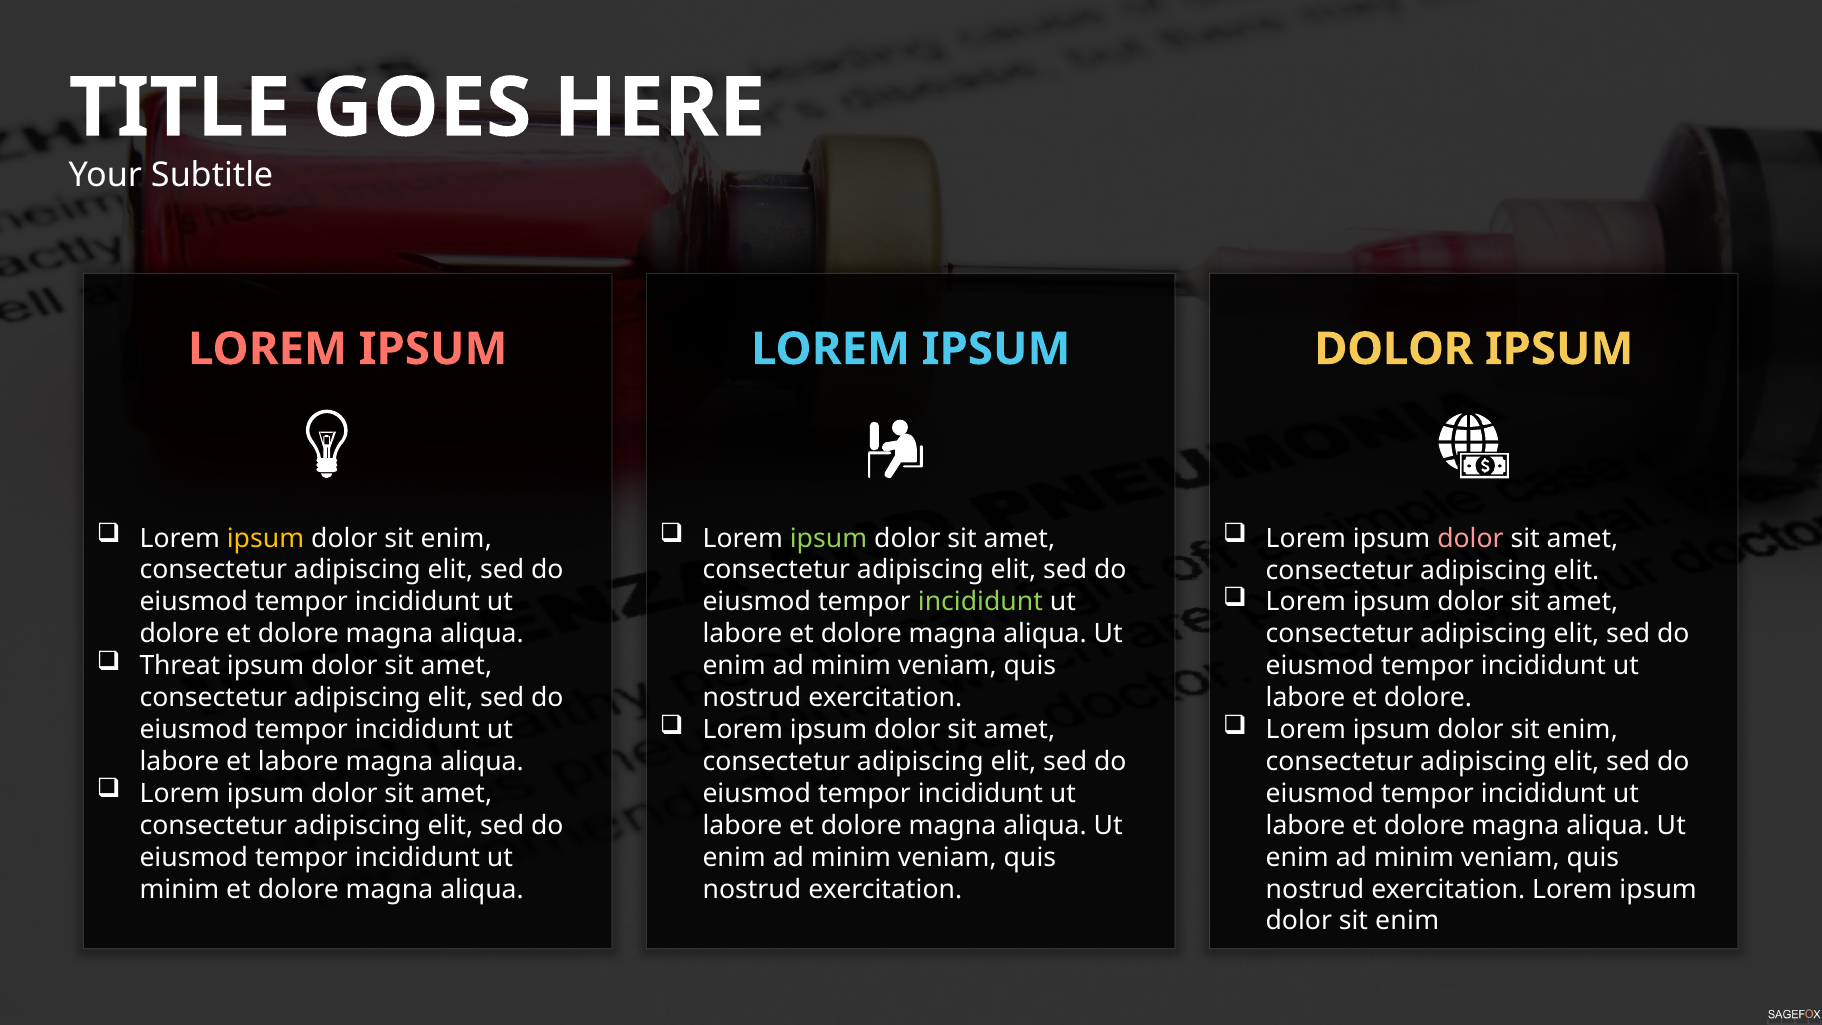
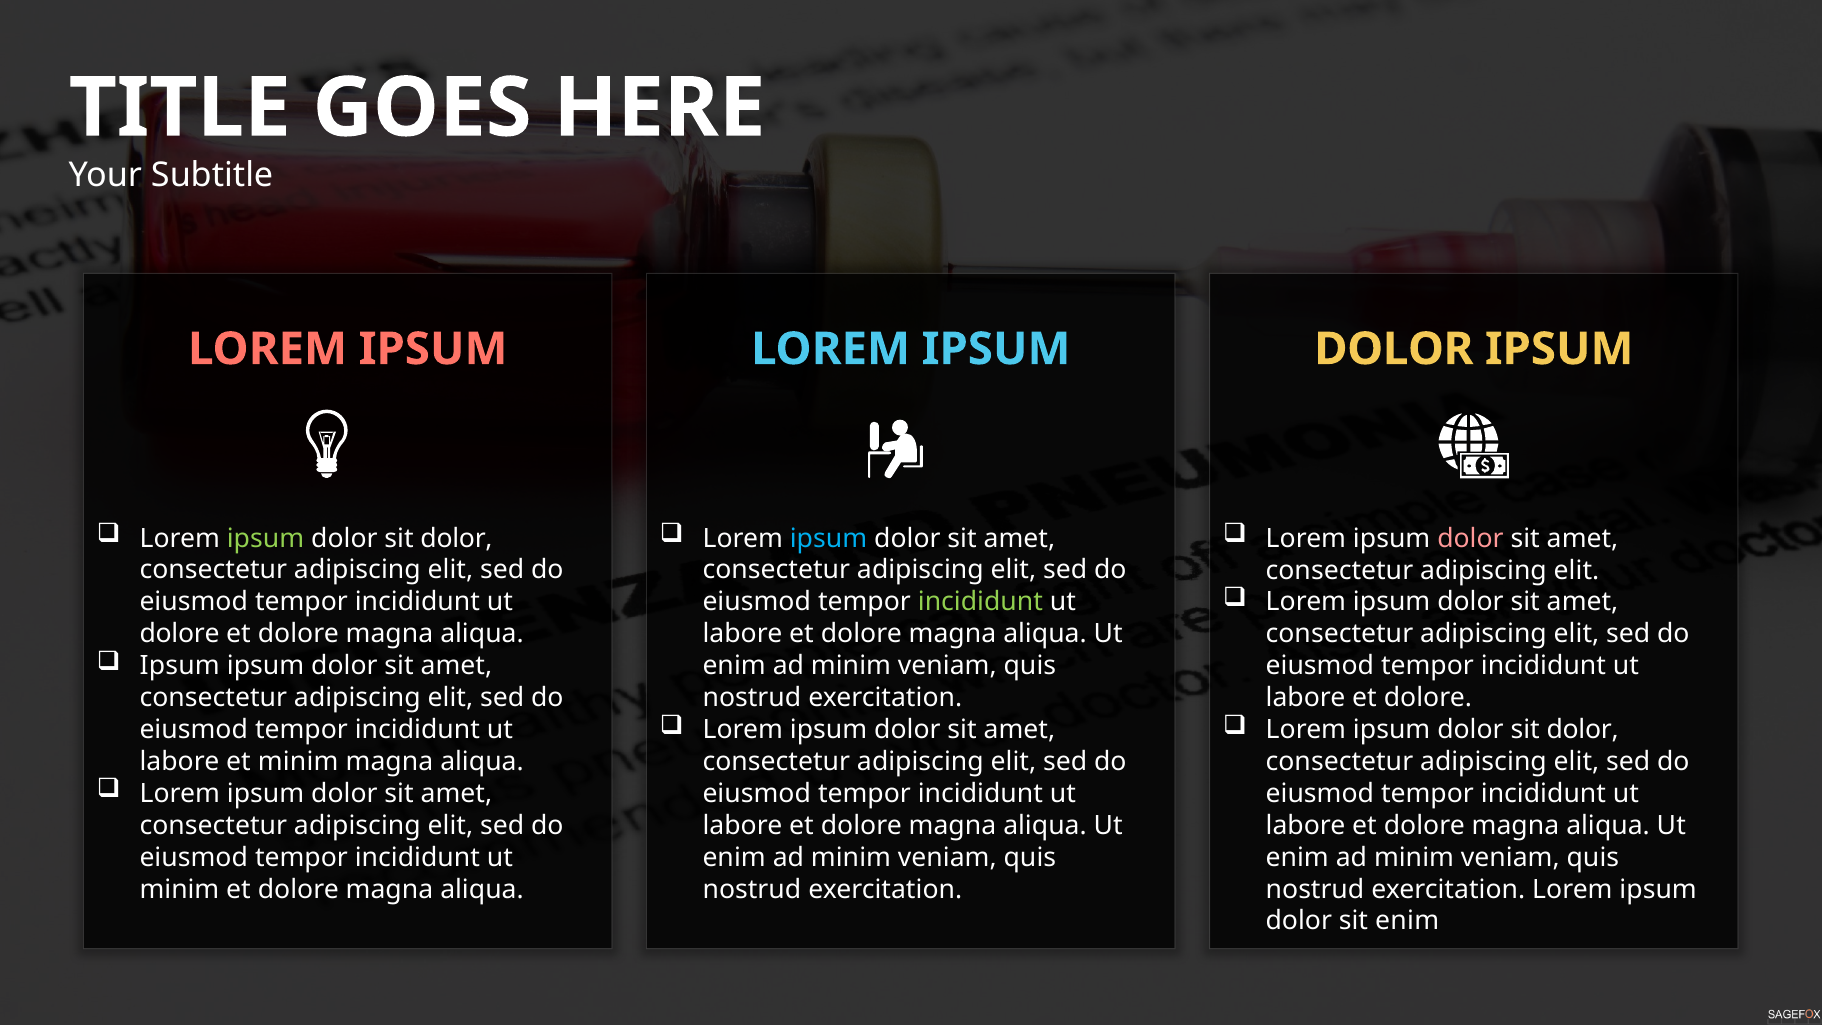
ipsum at (265, 538) colour: yellow -> light green
enim at (456, 538): enim -> dolor
ipsum at (828, 538) colour: light green -> light blue
Threat at (180, 666): Threat -> Ipsum
enim at (1582, 730): enim -> dolor
et labore: labore -> minim
